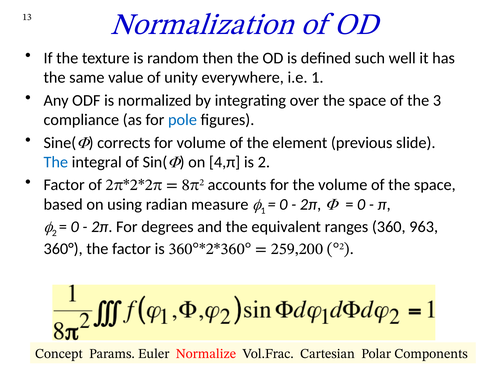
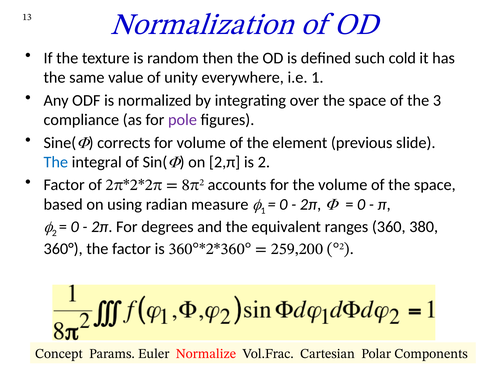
well: well -> cold
pole colour: blue -> purple
4,π: 4,π -> 2,π
963: 963 -> 380
